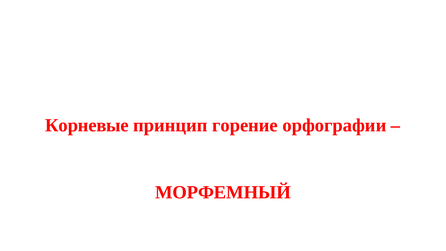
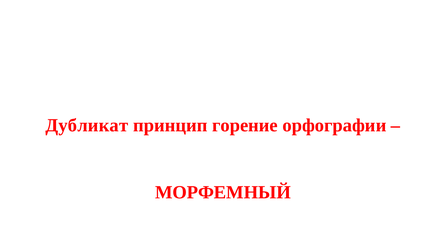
Корневые: Корневые -> Дубликат
